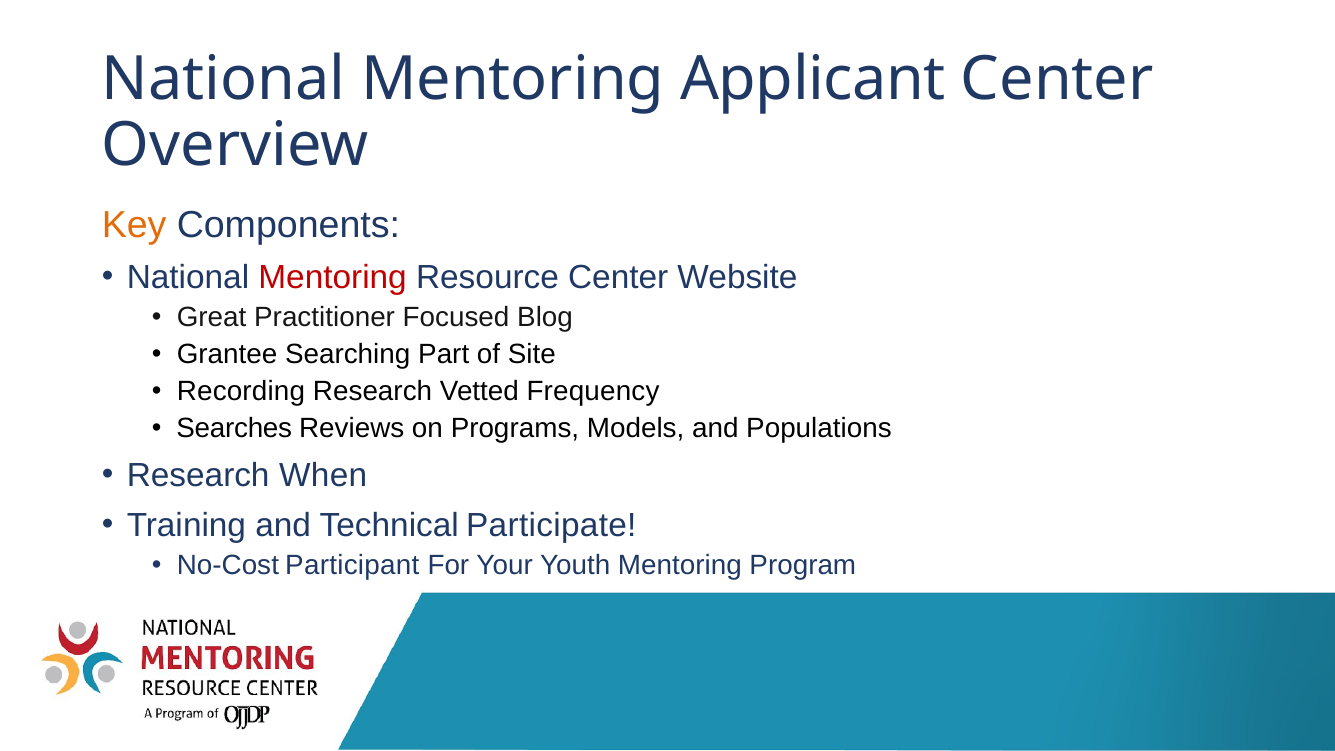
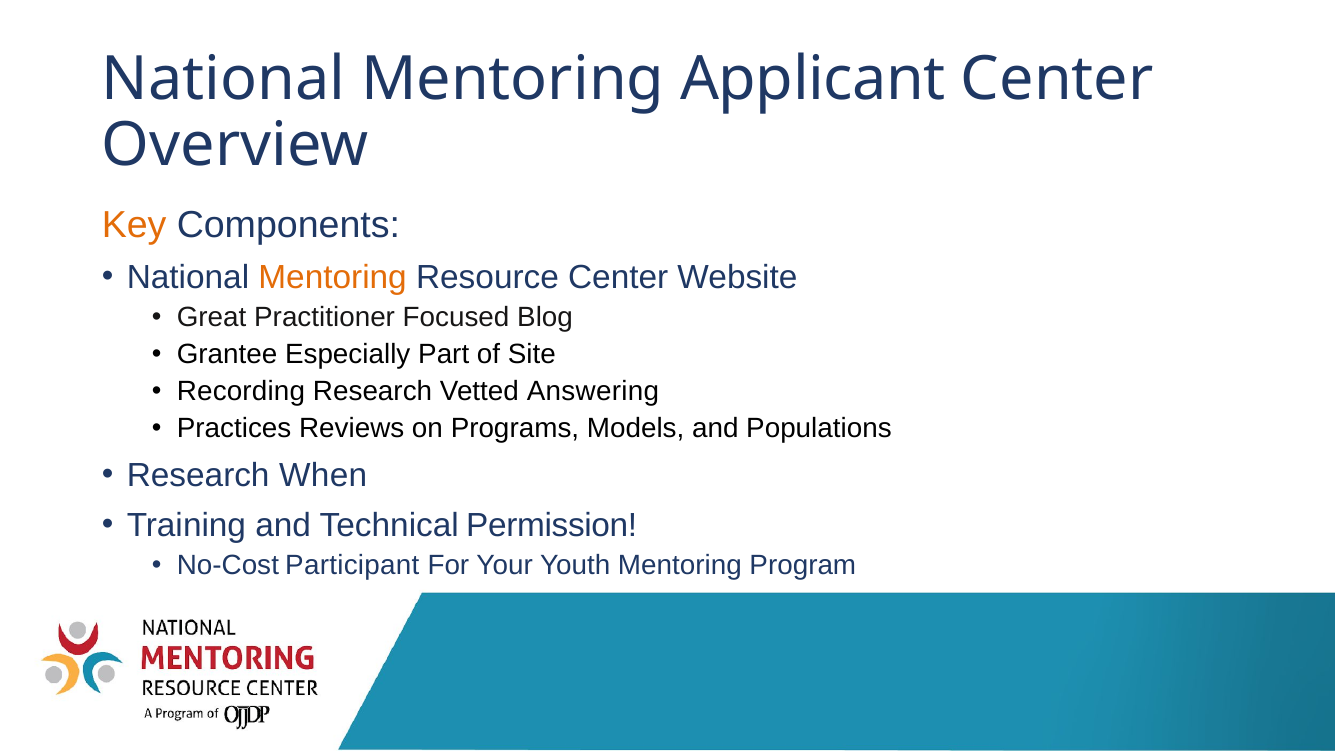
Mentoring at (333, 277) colour: red -> orange
Searching: Searching -> Especially
Frequency: Frequency -> Answering
Searches: Searches -> Practices
Participate: Participate -> Permission
